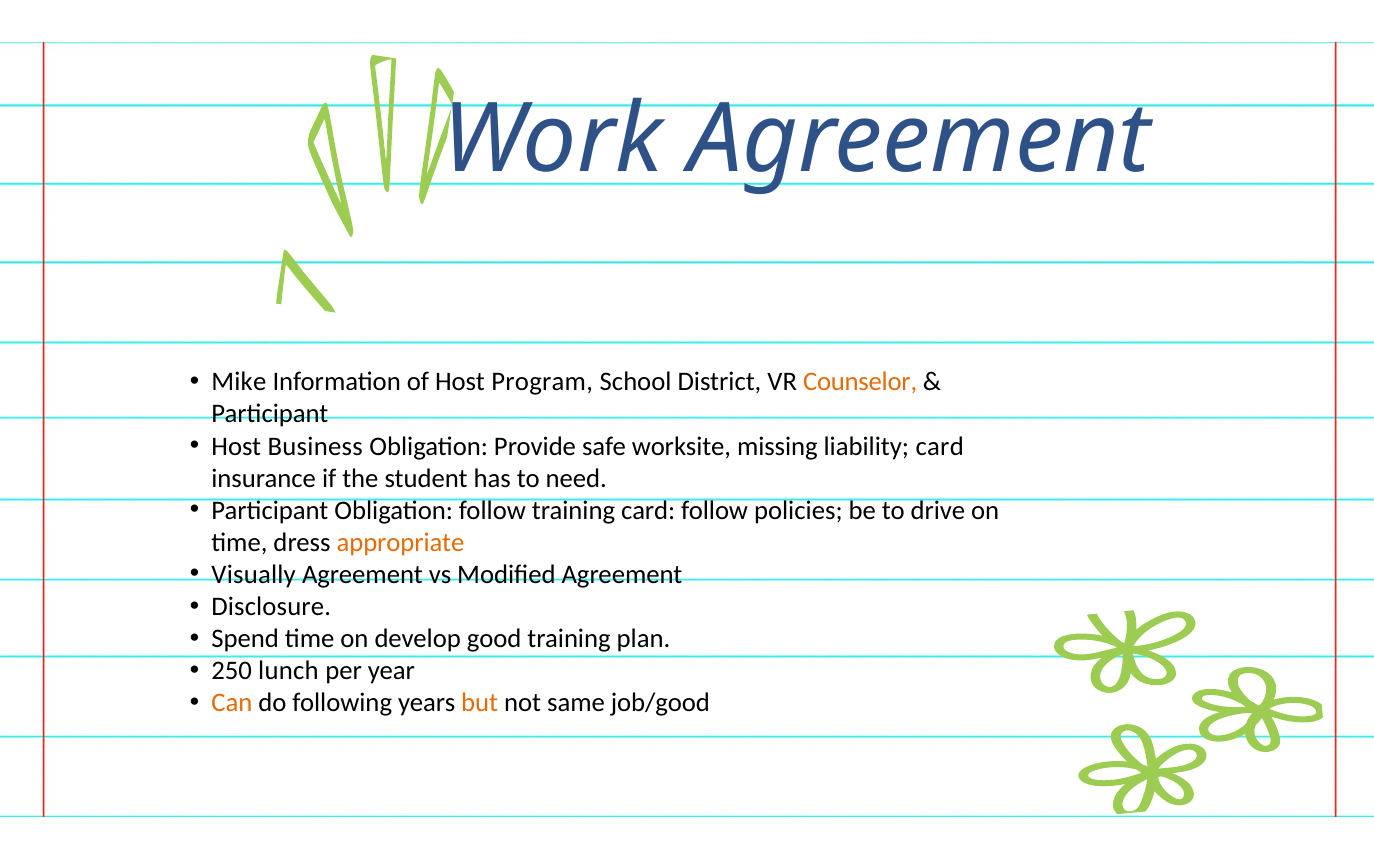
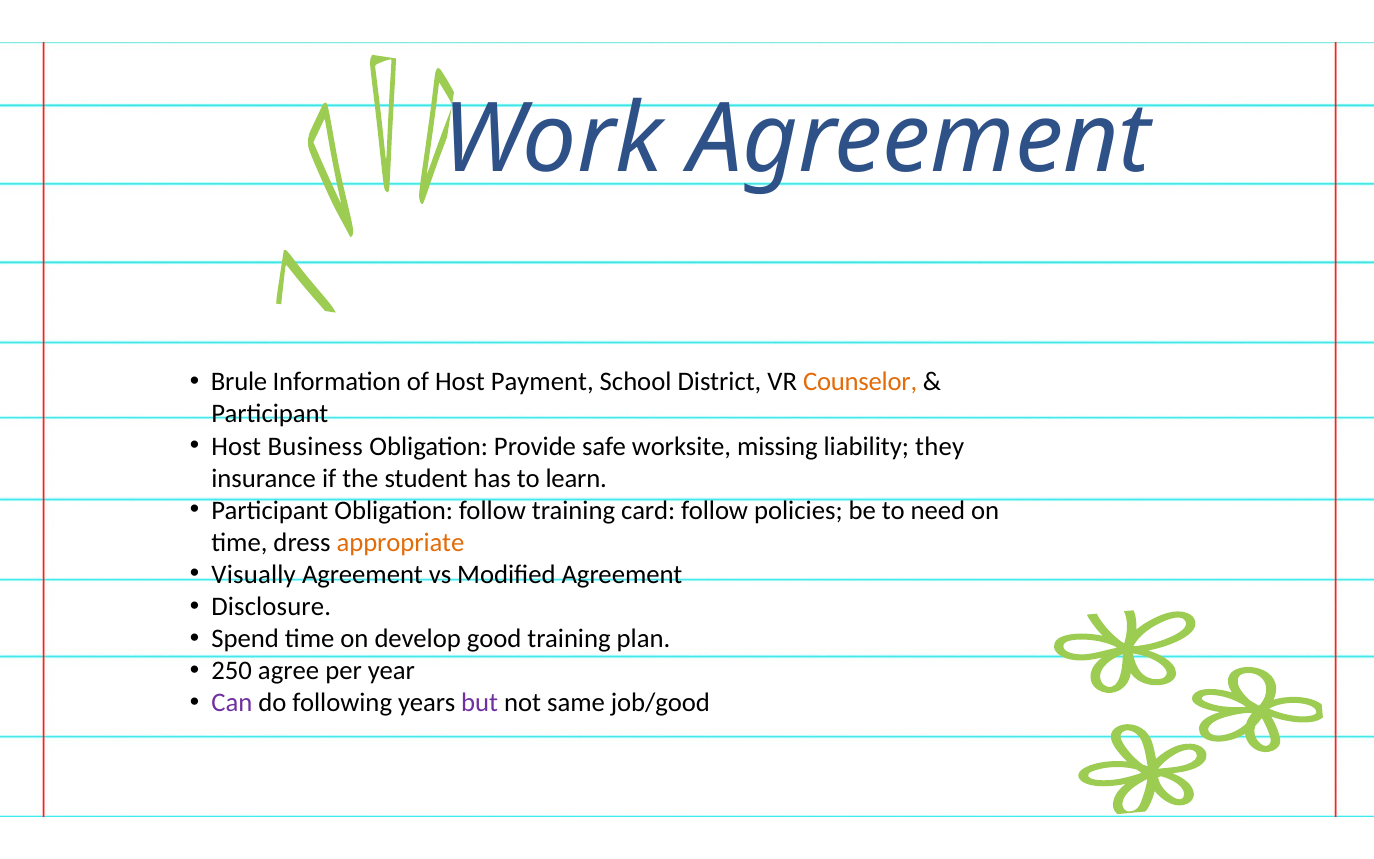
Mike: Mike -> Brule
Program: Program -> Payment
liability card: card -> they
need: need -> learn
drive: drive -> need
lunch: lunch -> agree
Can colour: orange -> purple
but colour: orange -> purple
